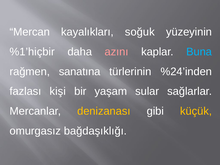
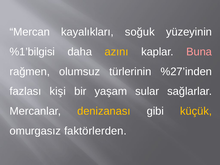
%1’hiçbir: %1’hiçbir -> %1’bilgisi
azını colour: pink -> yellow
Buna colour: light blue -> pink
sanatına: sanatına -> olumsuz
%24’inden: %24’inden -> %27’inden
bağdaşıklığı: bağdaşıklığı -> faktörlerden
